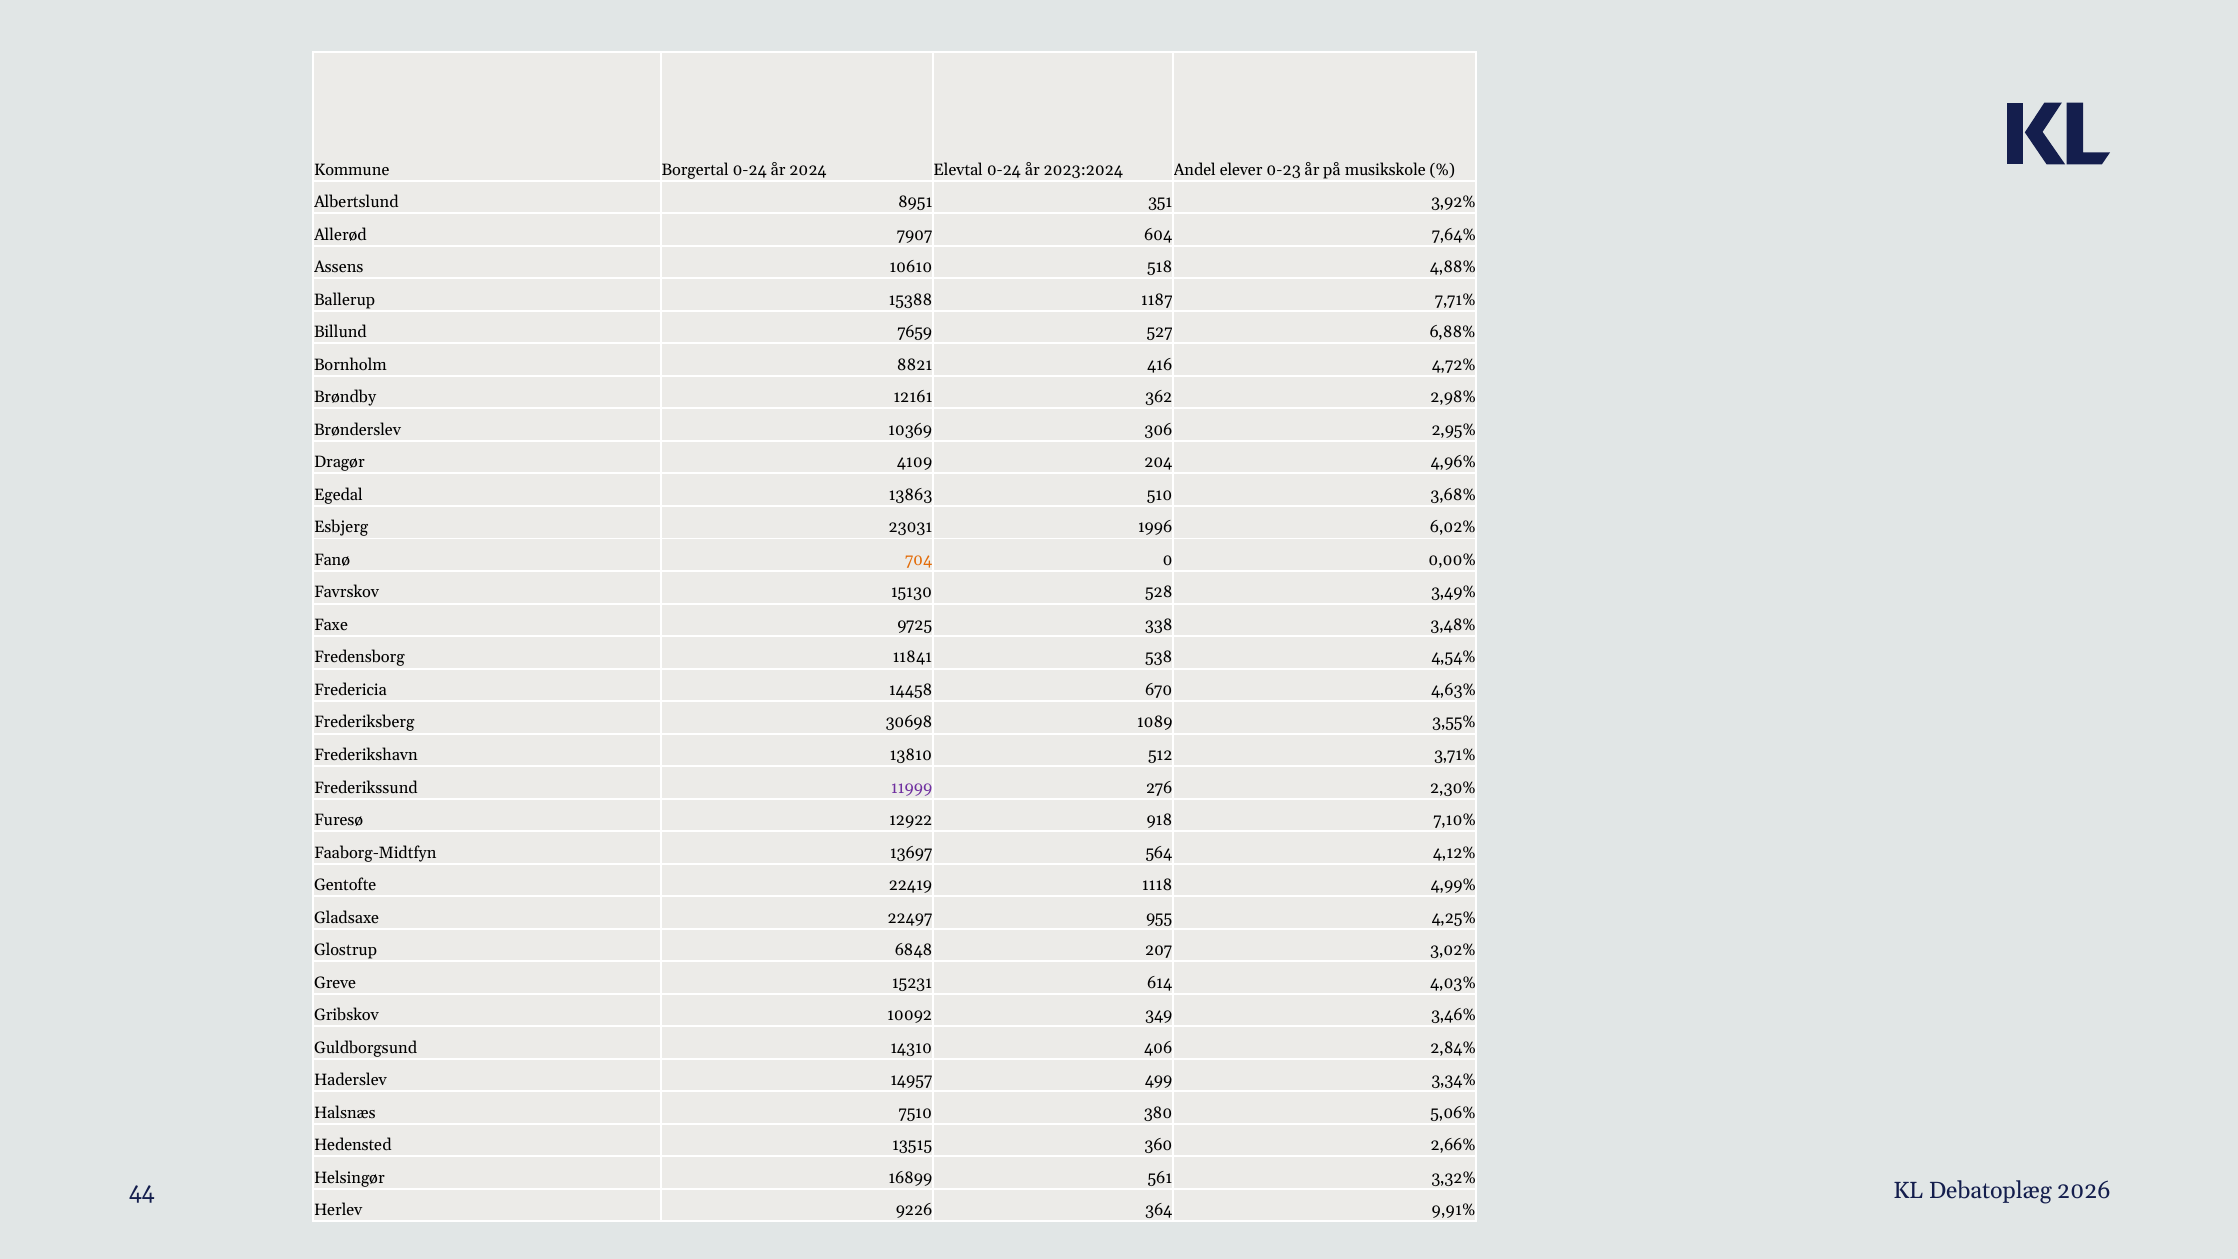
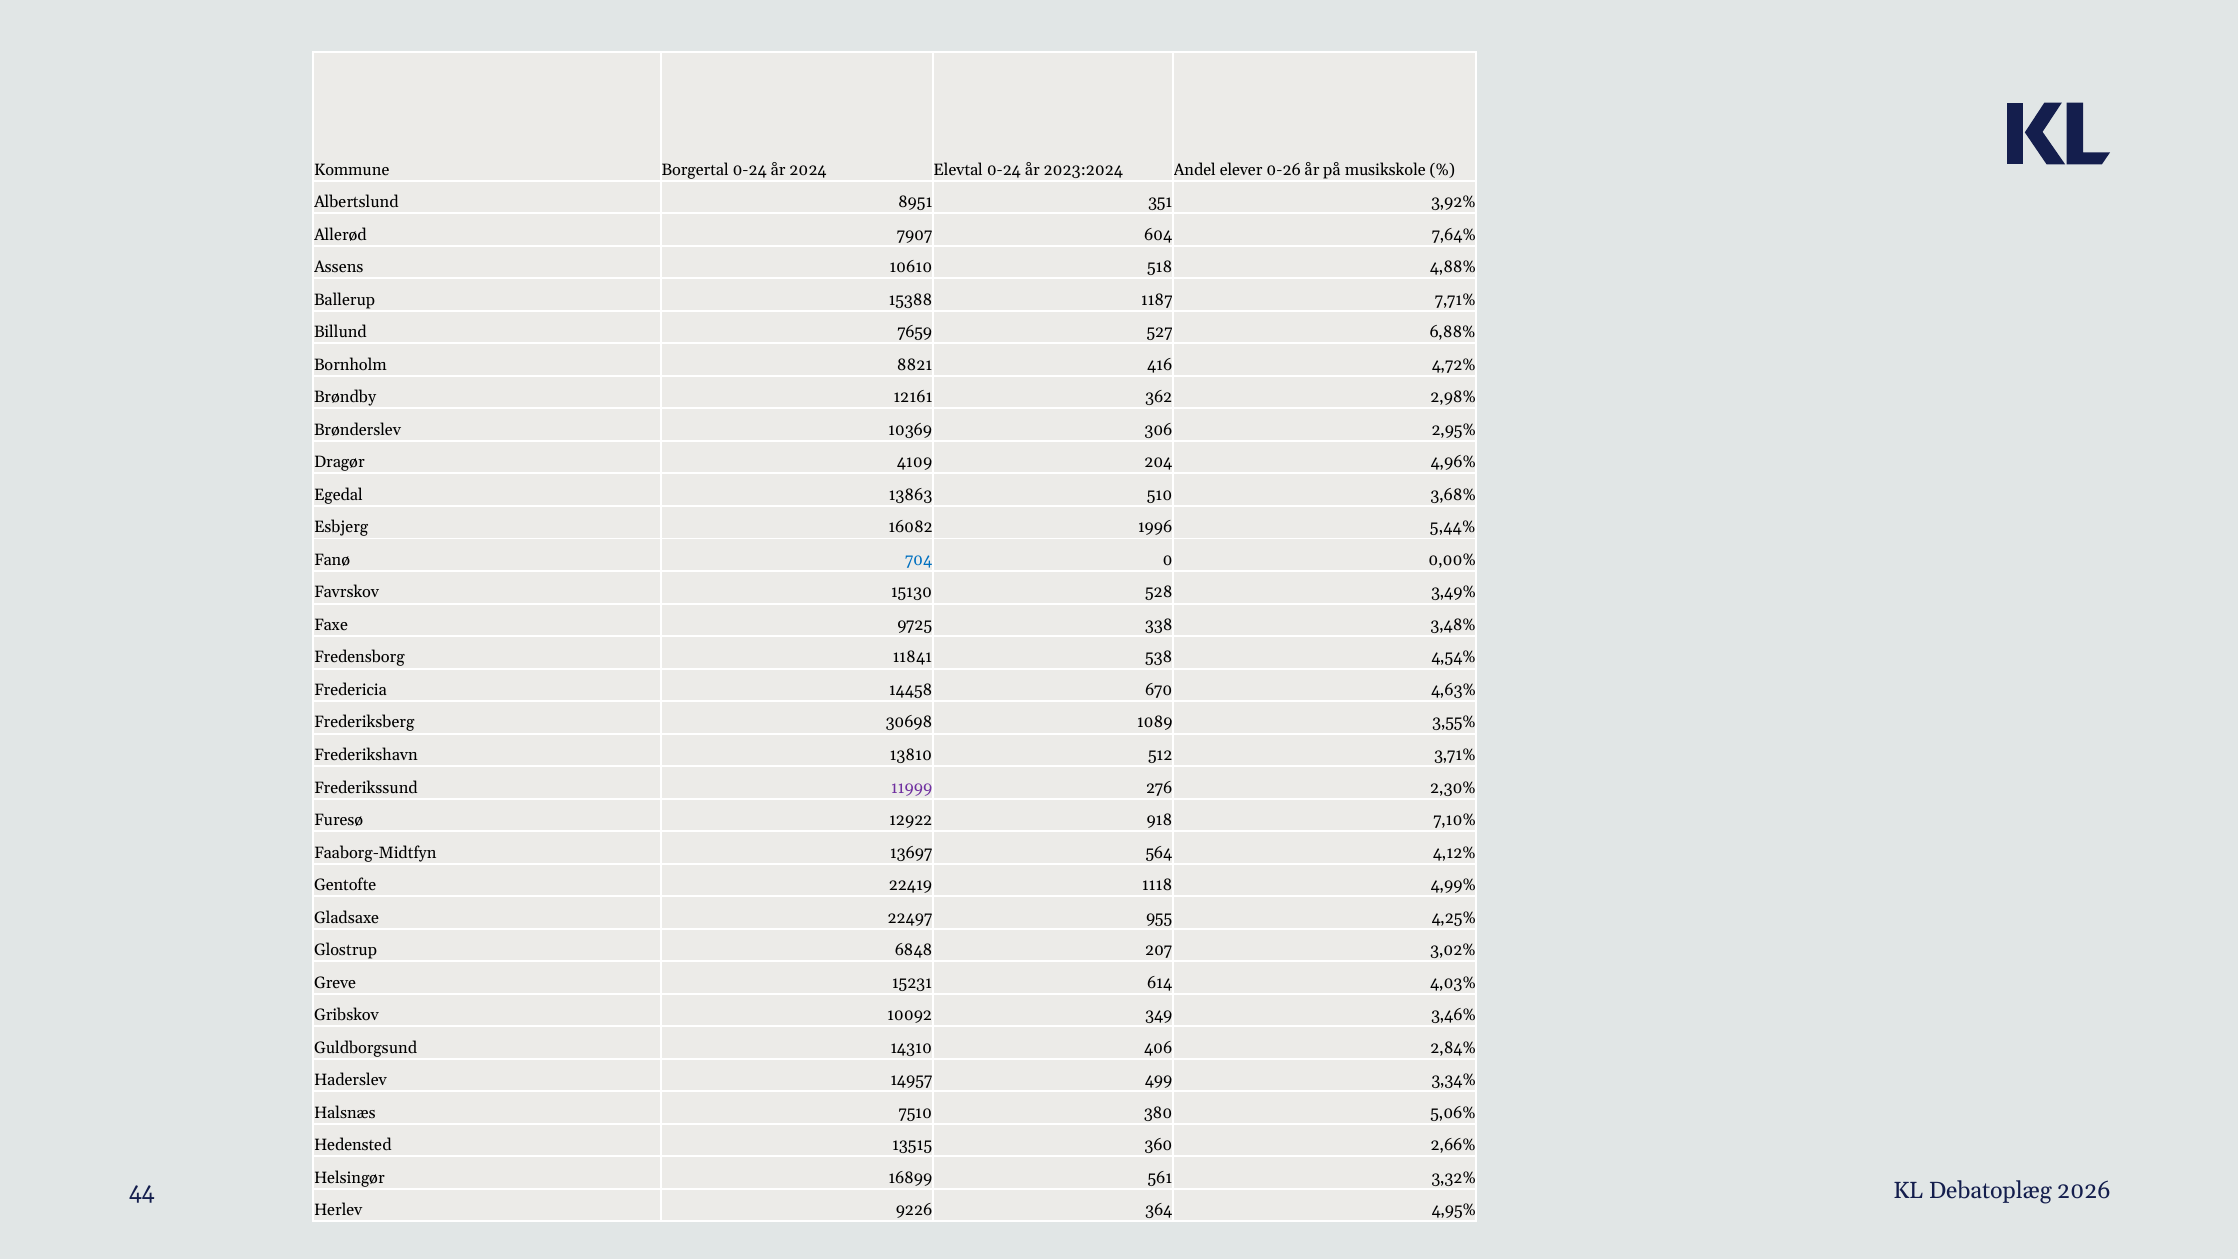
0-23: 0-23 -> 0-26
23031: 23031 -> 16082
6,02%: 6,02% -> 5,44%
704 colour: orange -> blue
9,91%: 9,91% -> 4,95%
